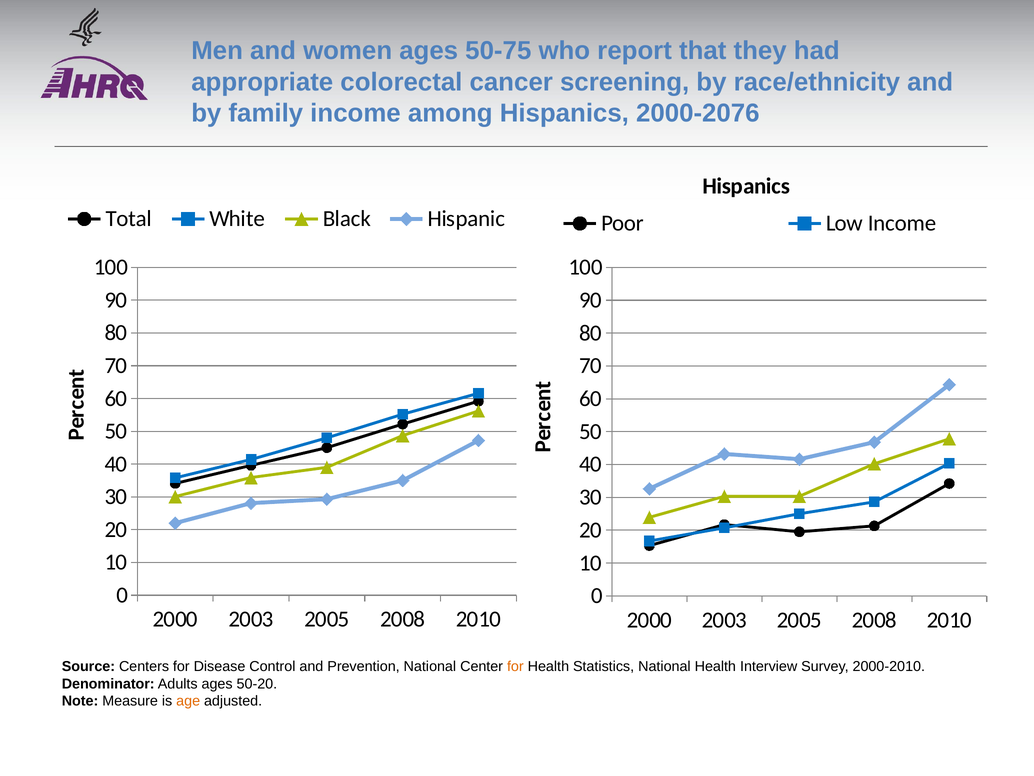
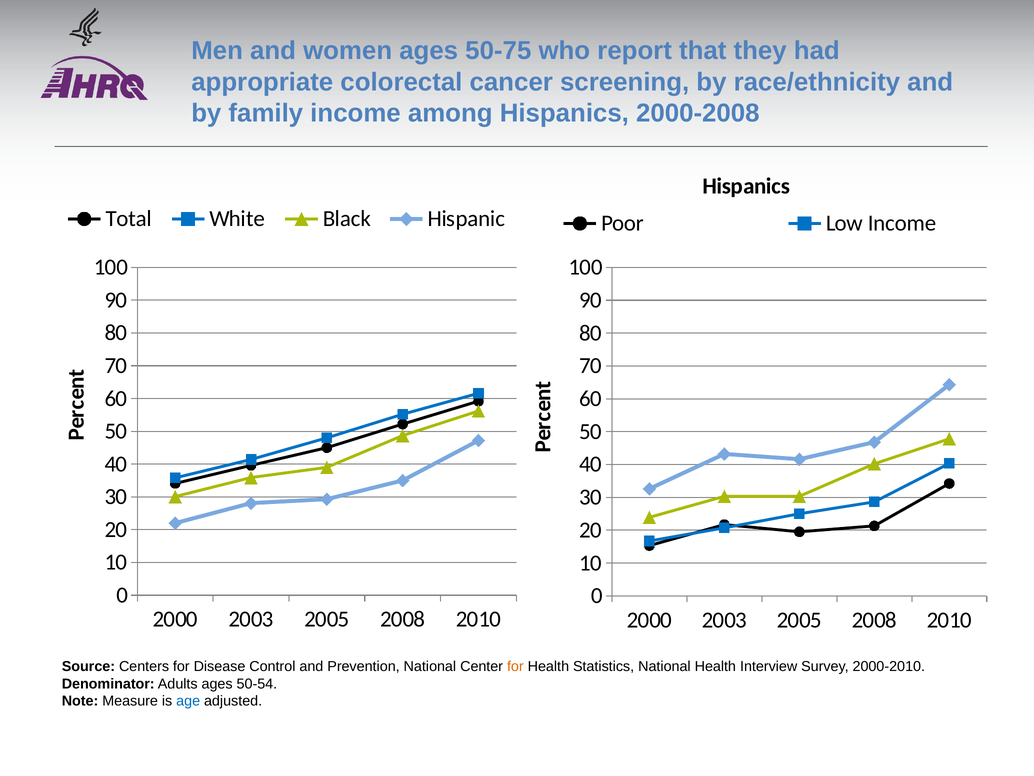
2000-2076: 2000-2076 -> 2000-2008
50-20: 50-20 -> 50-54
age colour: orange -> blue
